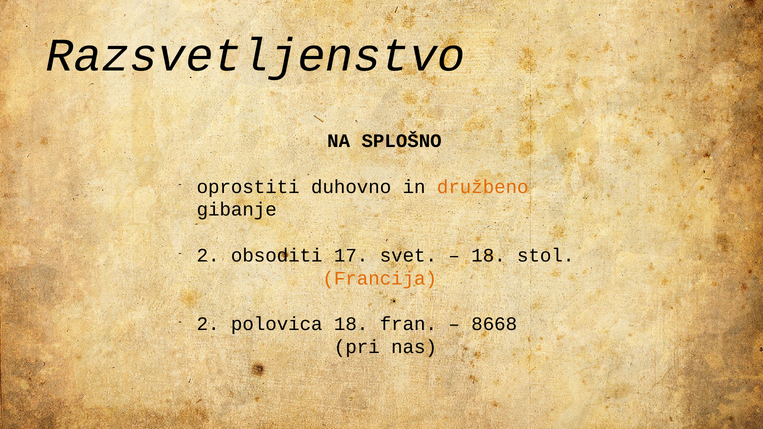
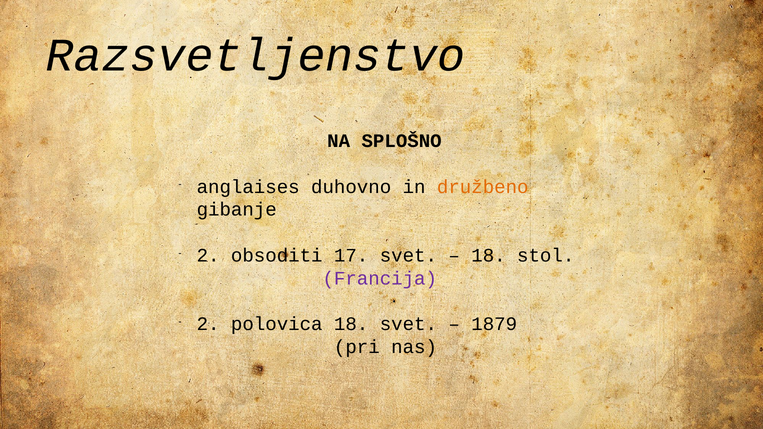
oprostiti: oprostiti -> anglaises
Francija colour: orange -> purple
18 fran: fran -> svet
8668: 8668 -> 1879
